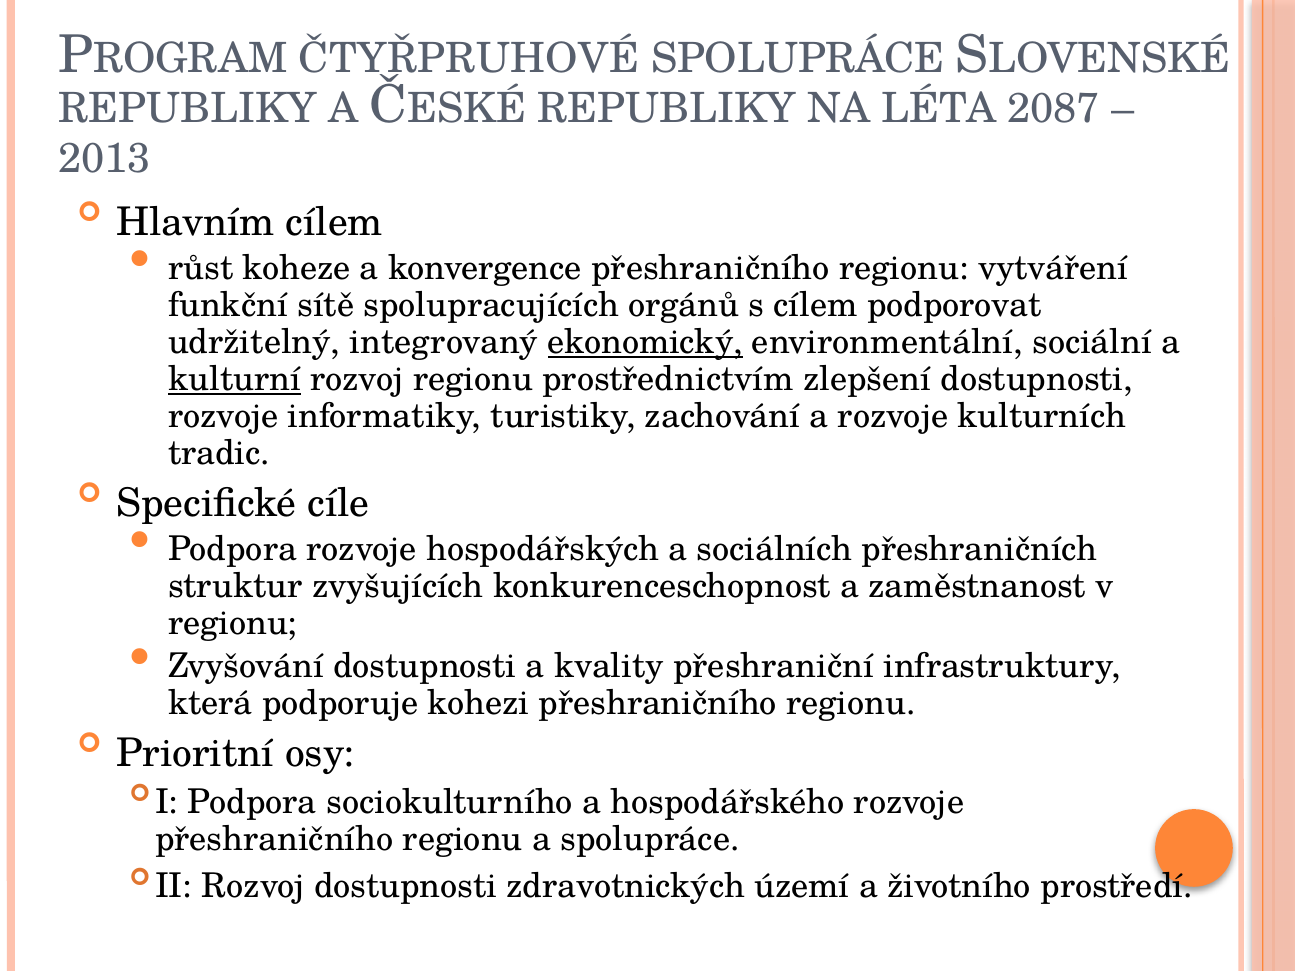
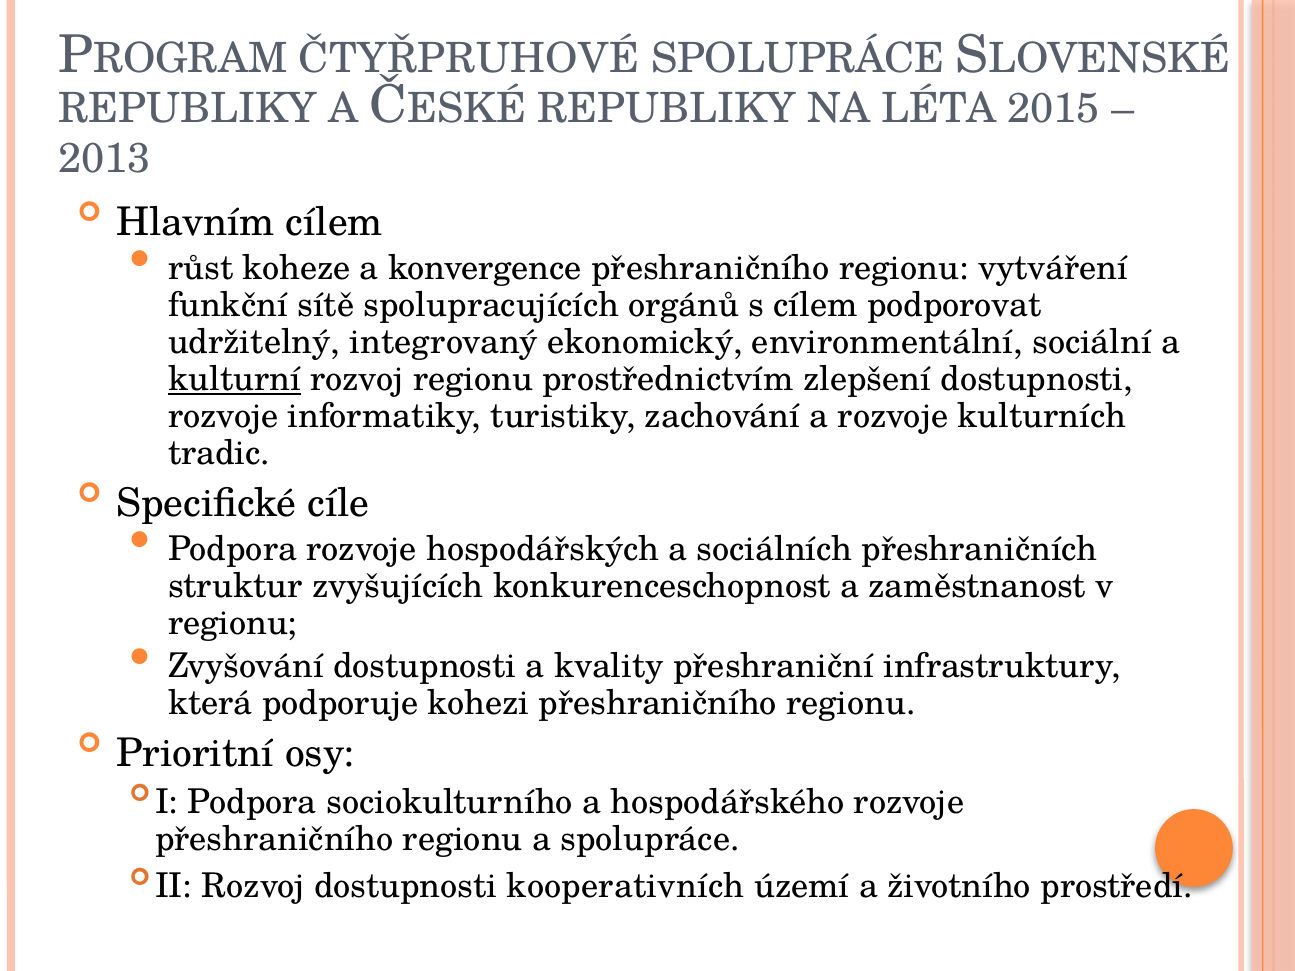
2087: 2087 -> 2015
ekonomický underline: present -> none
zdravotnických: zdravotnických -> kooperativních
